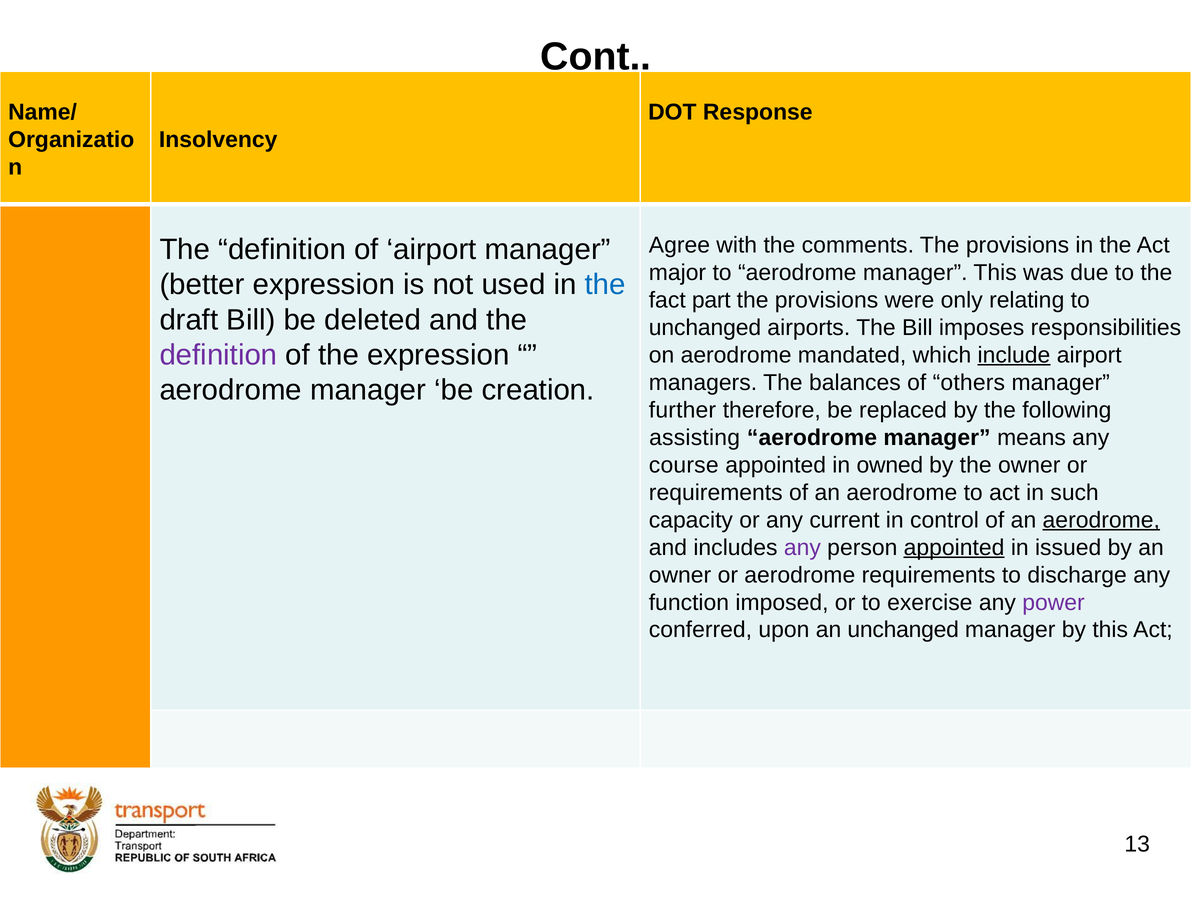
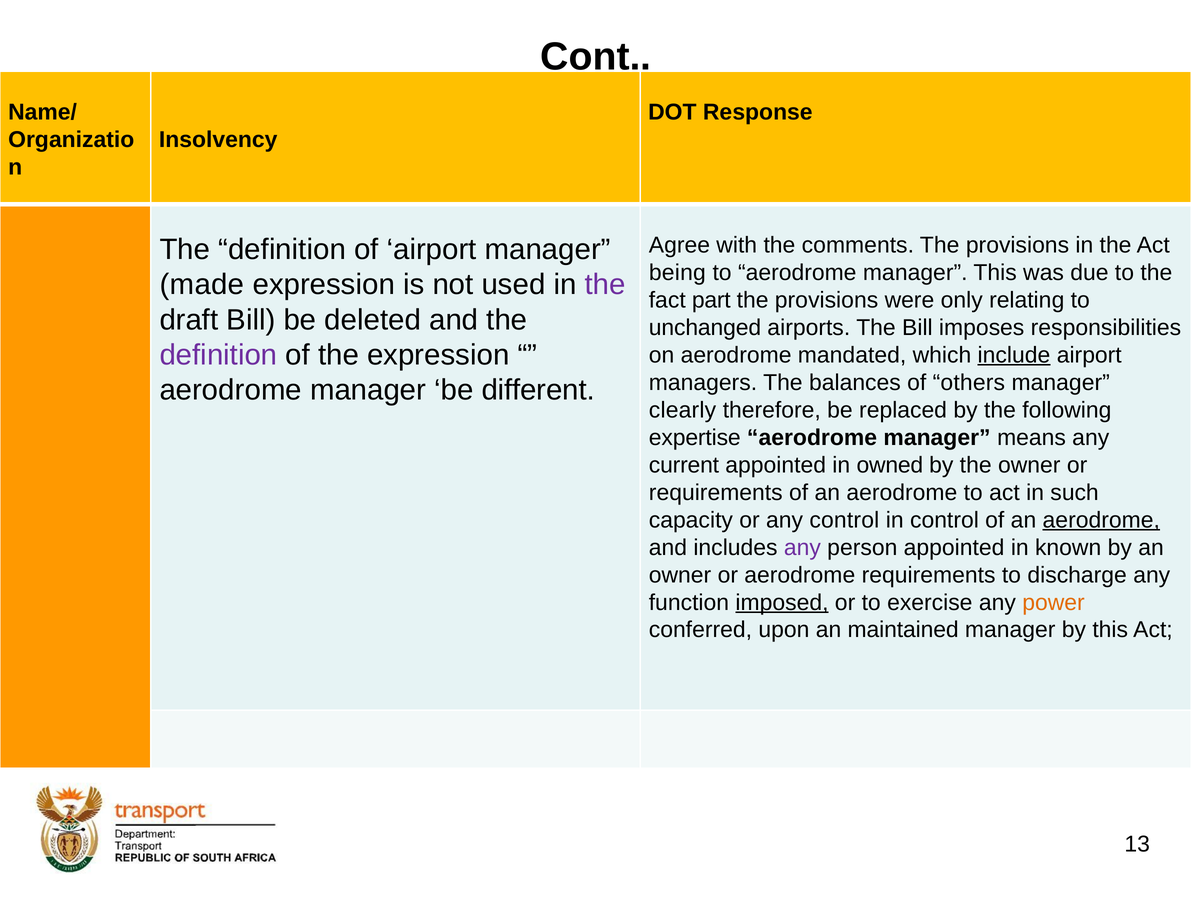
major: major -> being
better: better -> made
the at (605, 285) colour: blue -> purple
creation: creation -> different
further: further -> clearly
assisting: assisting -> expertise
course: course -> current
any current: current -> control
appointed at (954, 548) underline: present -> none
issued: issued -> known
imposed underline: none -> present
power colour: purple -> orange
an unchanged: unchanged -> maintained
